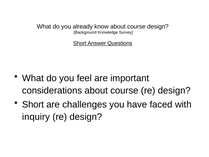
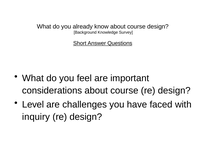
Short at (33, 104): Short -> Level
